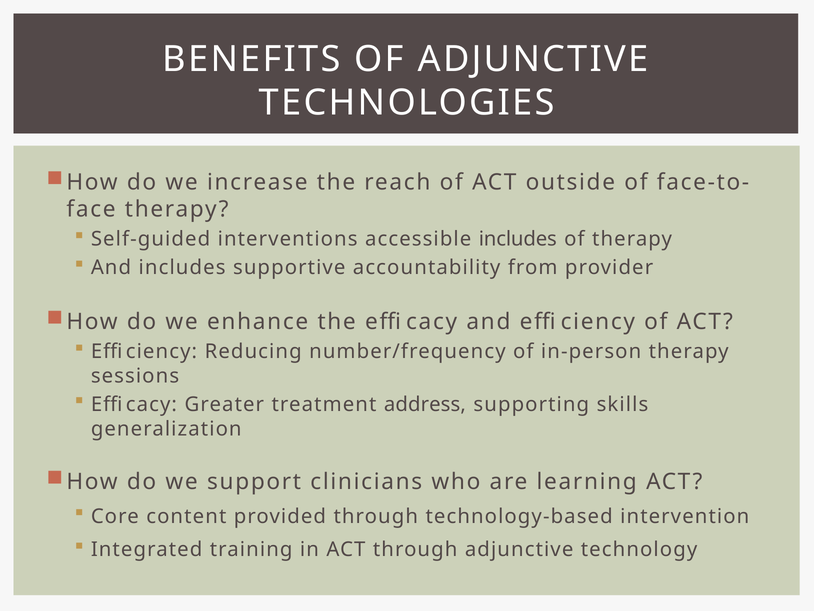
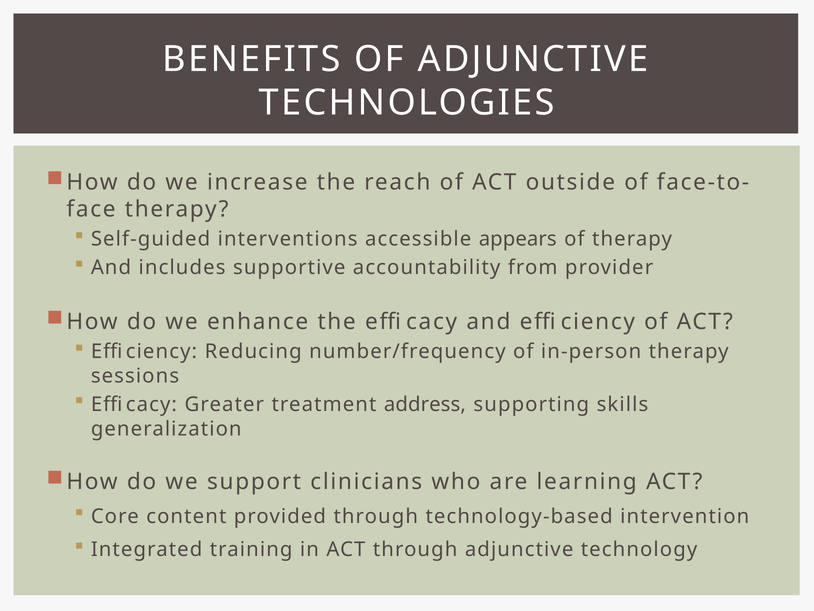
accessible includes: includes -> appears
